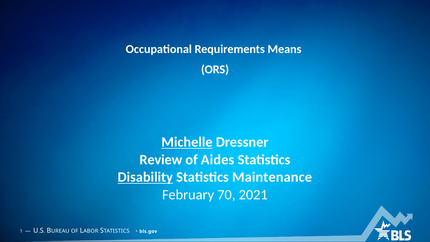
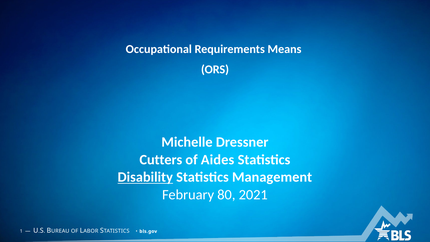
Michelle underline: present -> none
Review: Review -> Cutters
Maintenance: Maintenance -> Management
70: 70 -> 80
